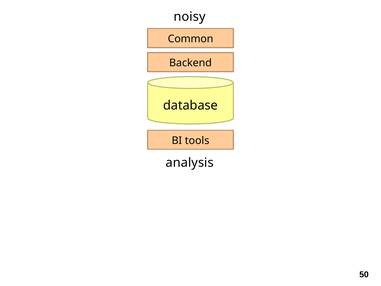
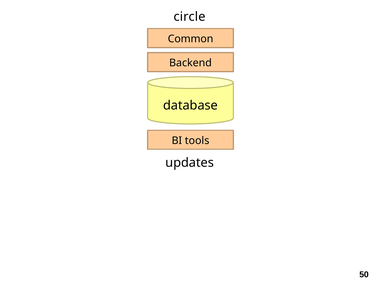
noisy: noisy -> circle
analysis: analysis -> updates
